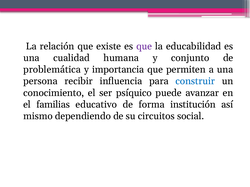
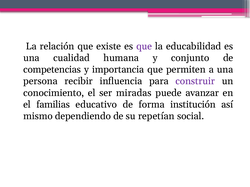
problemática: problemática -> competencias
construir colour: blue -> purple
psíquico: psíquico -> miradas
circuitos: circuitos -> repetían
